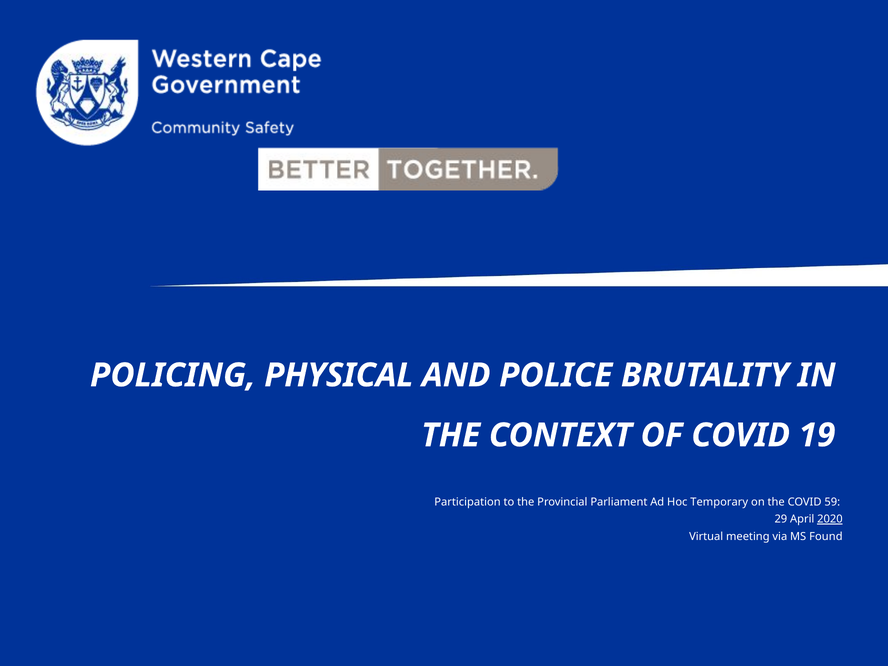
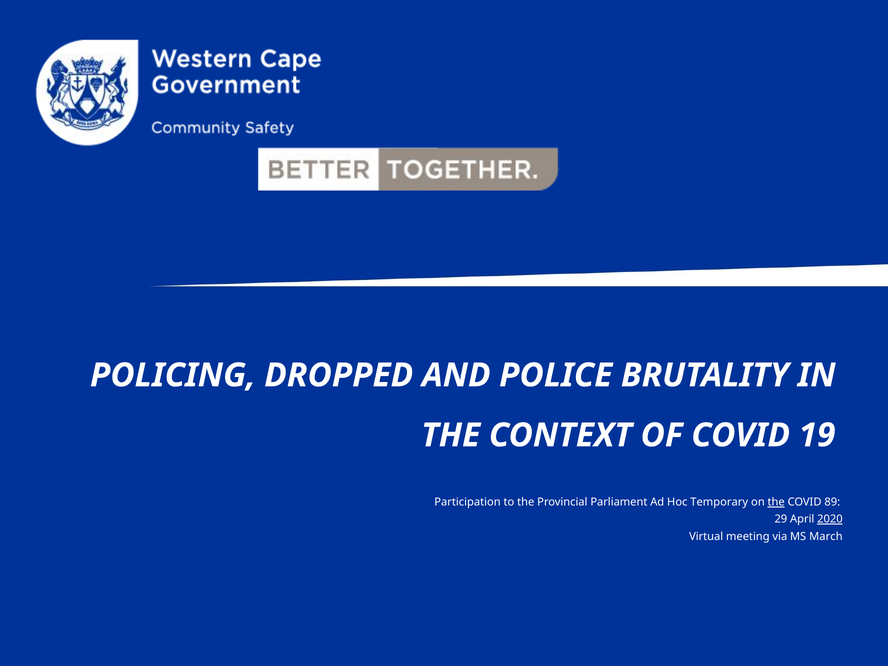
PHYSICAL: PHYSICAL -> DROPPED
the at (776, 502) underline: none -> present
59: 59 -> 89
Found: Found -> March
